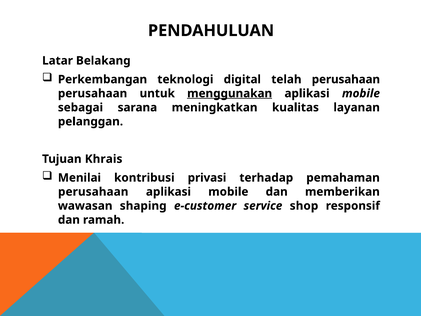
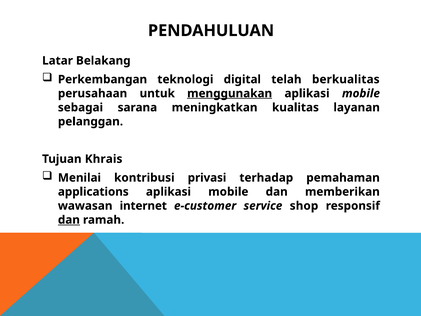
telah perusahaan: perusahaan -> berkualitas
perusahaan at (93, 192): perusahaan -> applications
shaping: shaping -> internet
dan at (69, 220) underline: none -> present
